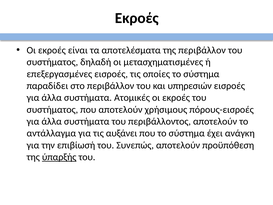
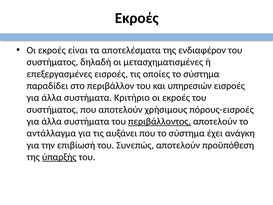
της περιβάλλον: περιβάλλον -> ενδιαφέρον
Ατομικές: Ατομικές -> Κριτήριο
περιβάλλοντος underline: none -> present
